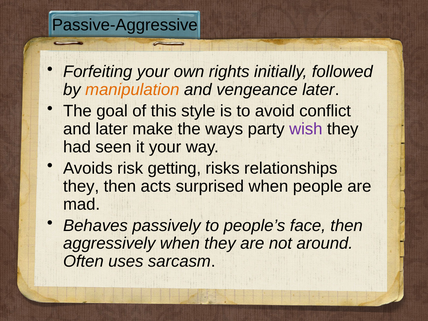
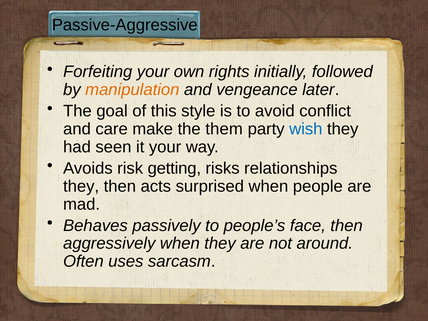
and later: later -> care
ways: ways -> them
wish colour: purple -> blue
